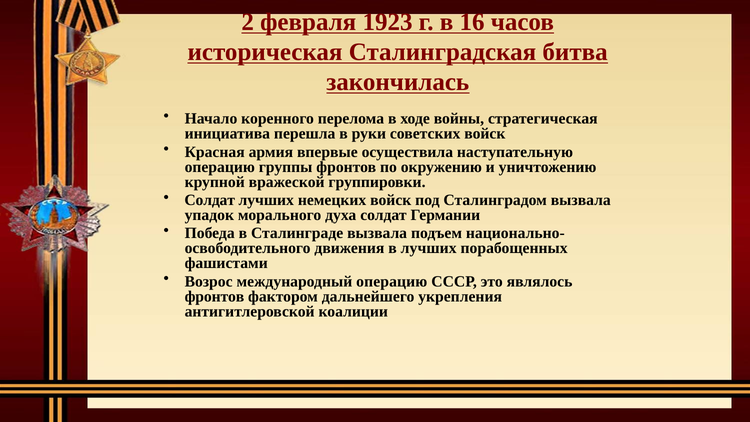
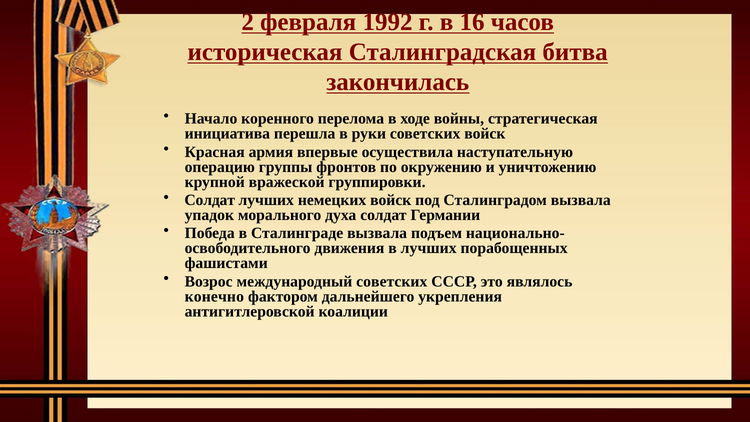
1923: 1923 -> 1992
международный операцию: операцию -> советских
фронтов at (214, 296): фронтов -> конечно
